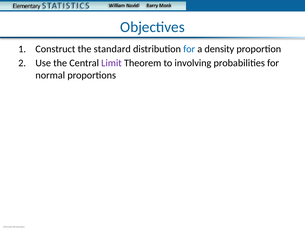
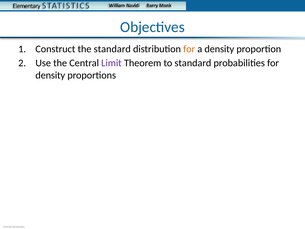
for at (189, 49) colour: blue -> orange
to involving: involving -> standard
normal at (50, 75): normal -> density
